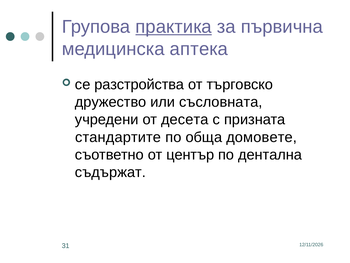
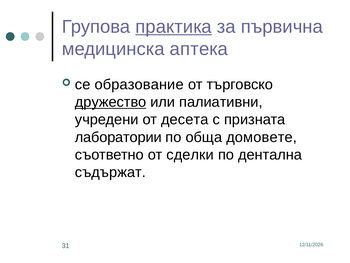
разстройства: разстройства -> образование
дружество underline: none -> present
съсловната: съсловната -> палиативни
стандартите: стандартите -> лаборатории
център: център -> сделки
